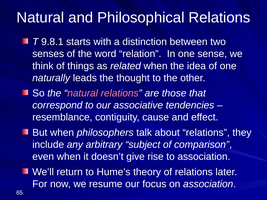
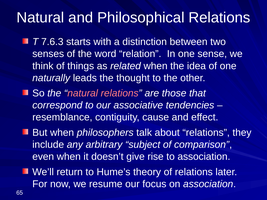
9.8.1: 9.8.1 -> 7.6.3
